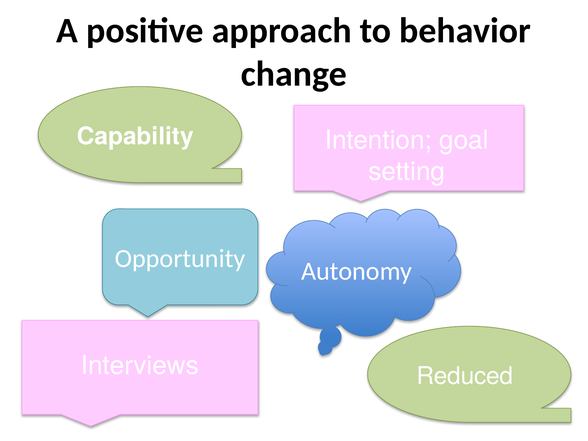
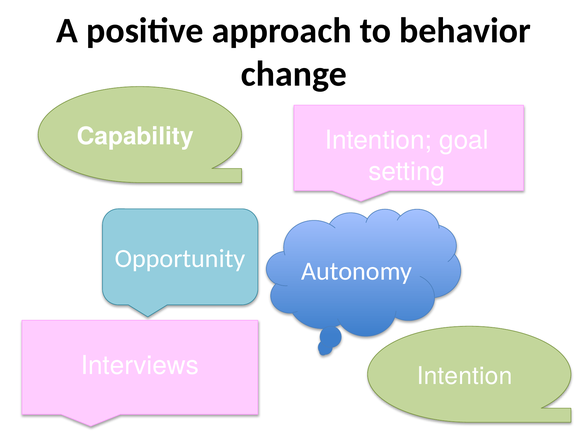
Reduced at (465, 376): Reduced -> Intention
